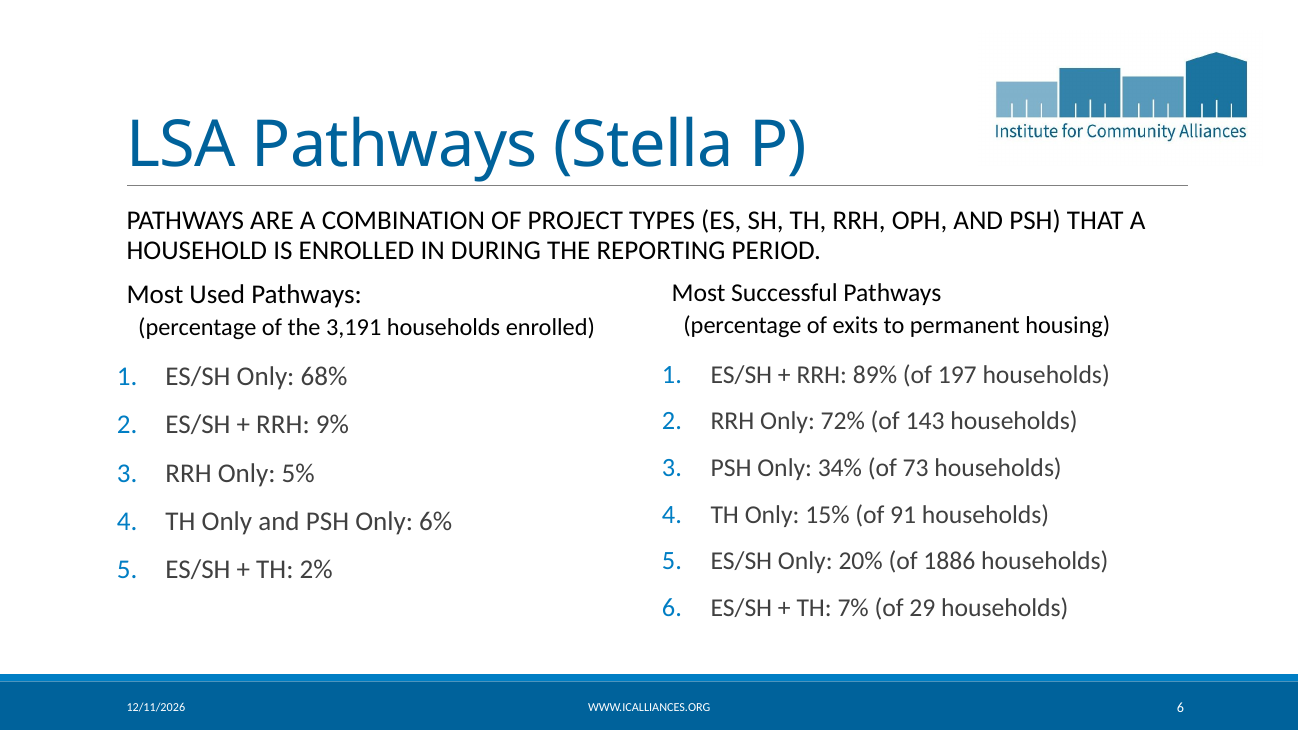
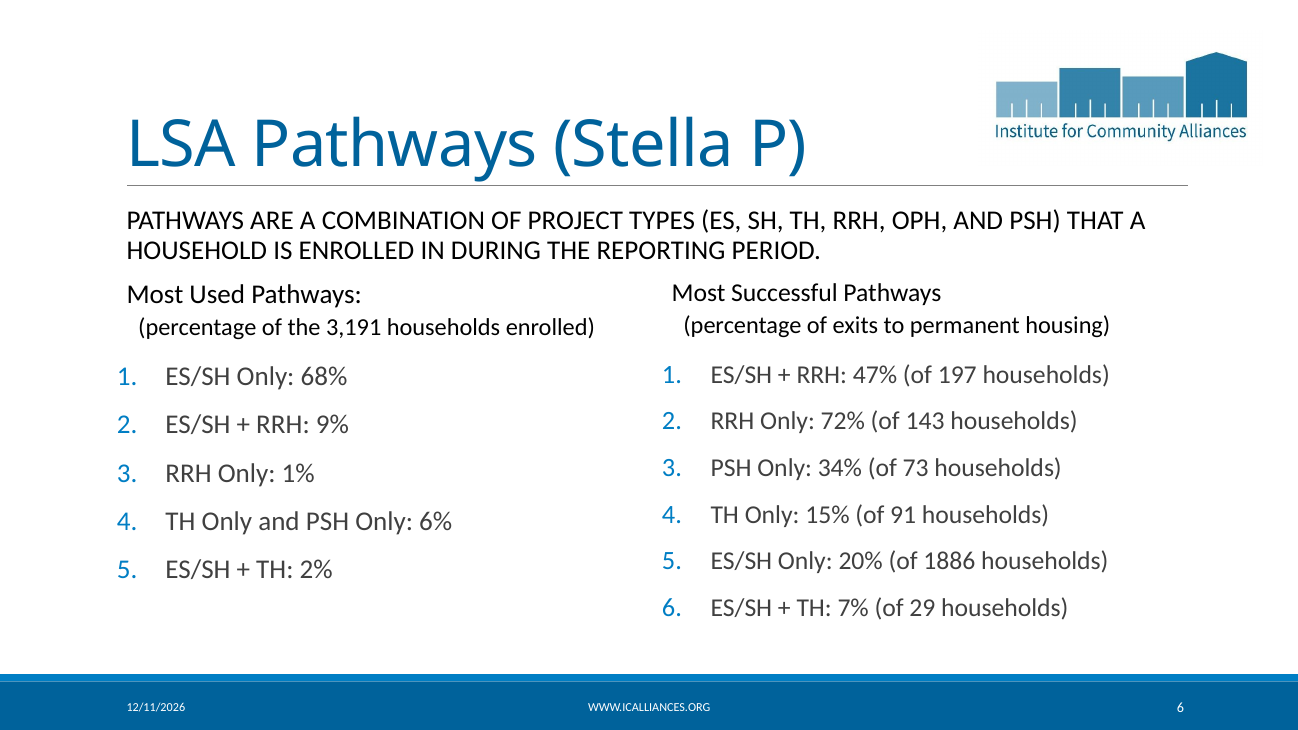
89%: 89% -> 47%
5%: 5% -> 1%
